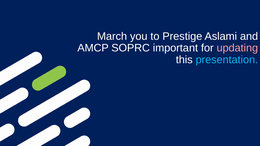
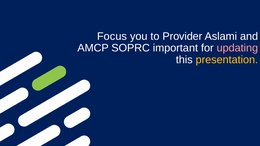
March: March -> Focus
Prestige: Prestige -> Provider
presentation colour: light blue -> yellow
